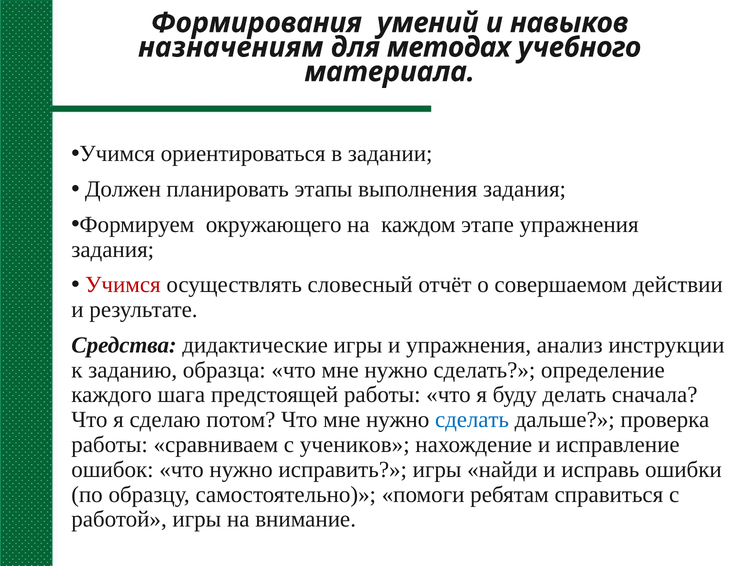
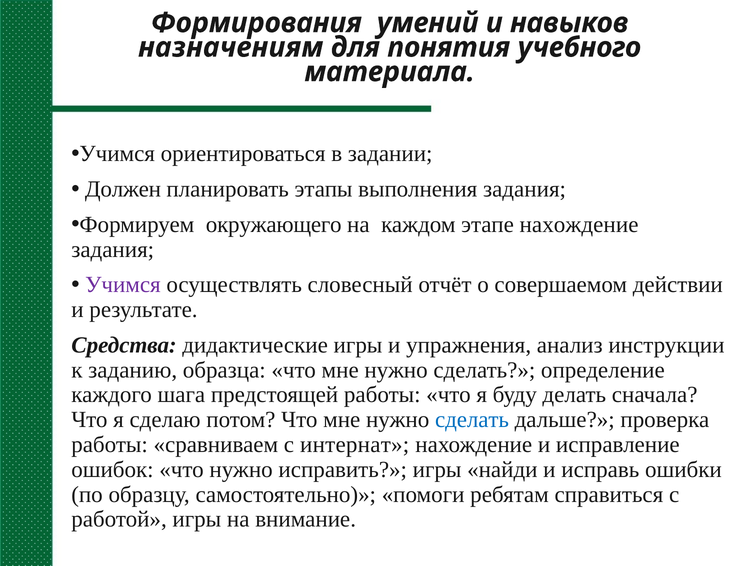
методах: методах -> понятия
этапе упражнения: упражнения -> нахождение
Учимся at (123, 285) colour: red -> purple
учеников: учеников -> интернат
